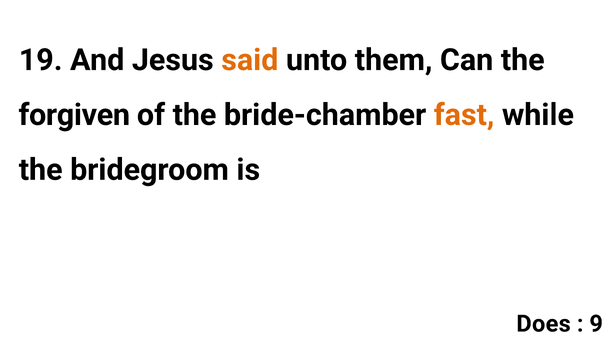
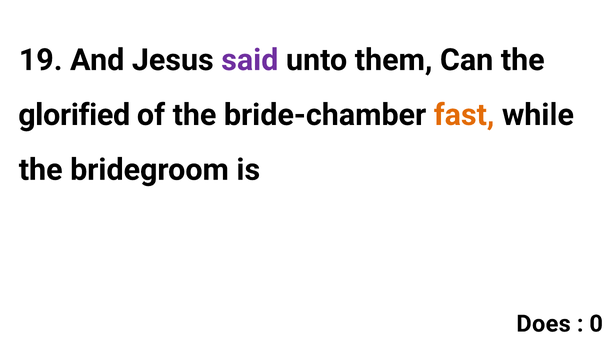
said colour: orange -> purple
forgiven: forgiven -> glorified
9: 9 -> 0
